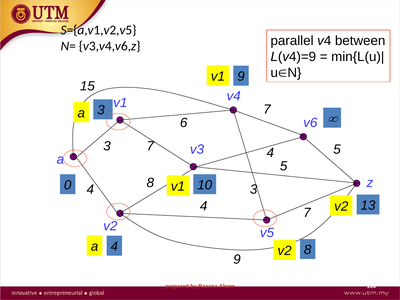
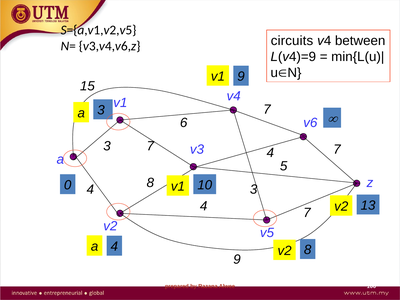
parallel: parallel -> circuits
5 at (337, 149): 5 -> 7
